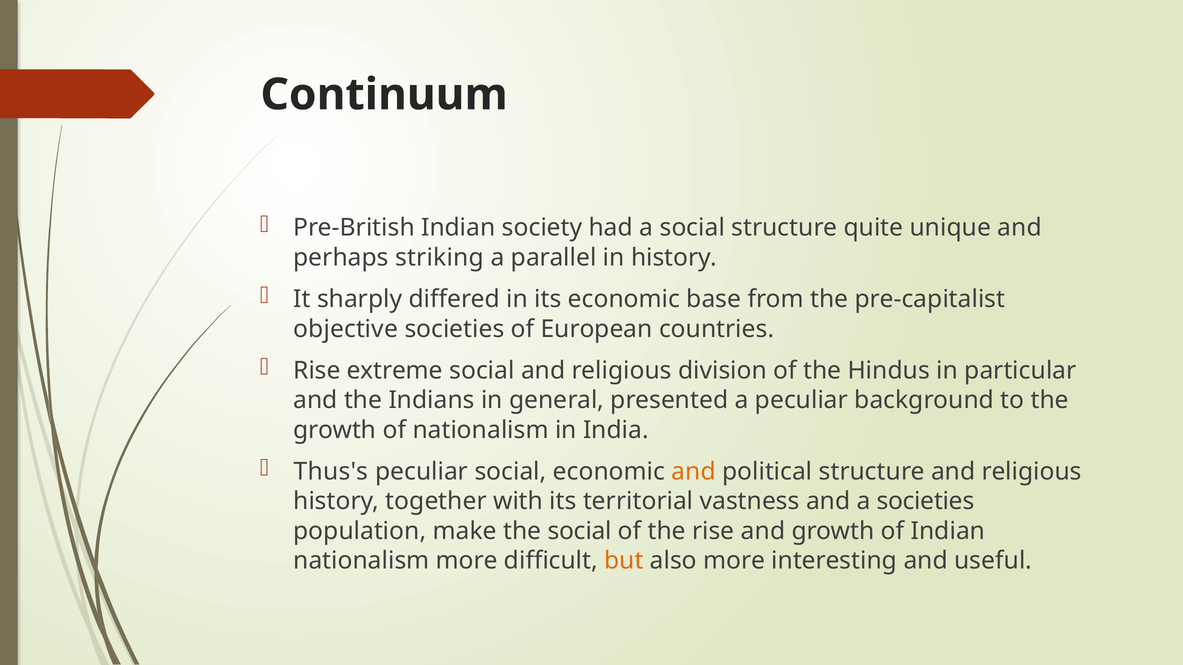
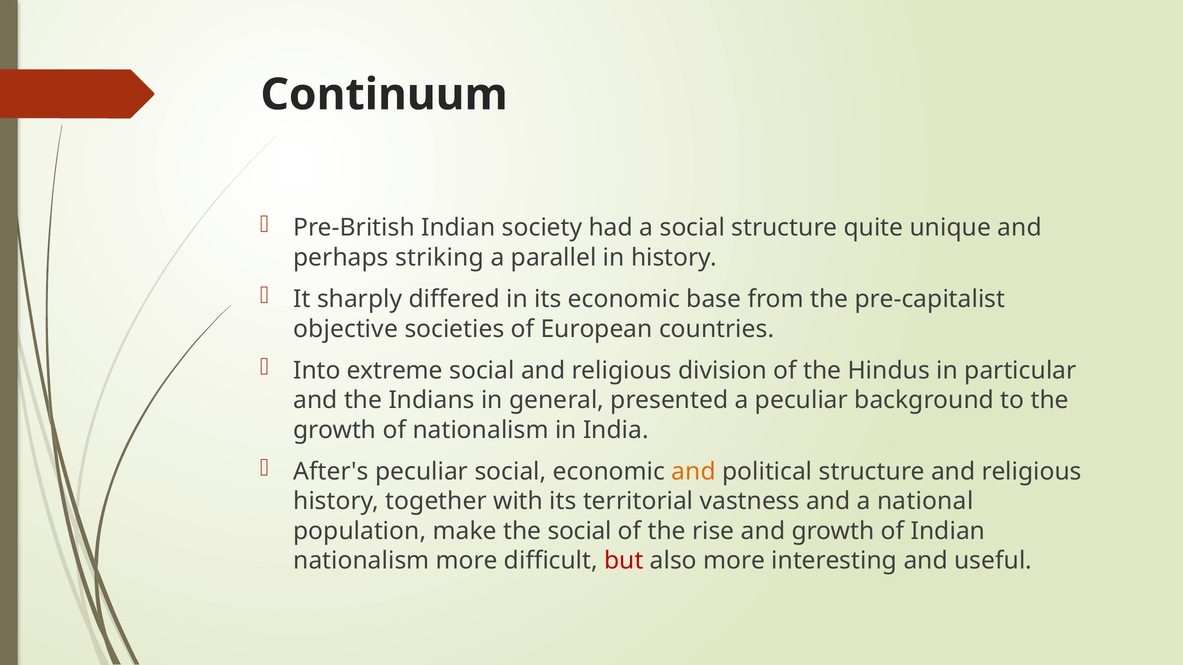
Rise at (317, 371): Rise -> Into
Thus's: Thus's -> After's
a societies: societies -> national
but colour: orange -> red
